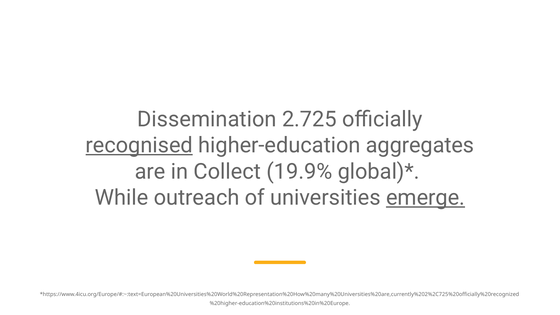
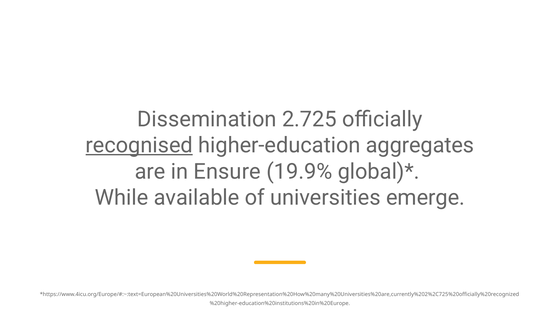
Collect: Collect -> Ensure
outreach: outreach -> available
emerge underline: present -> none
